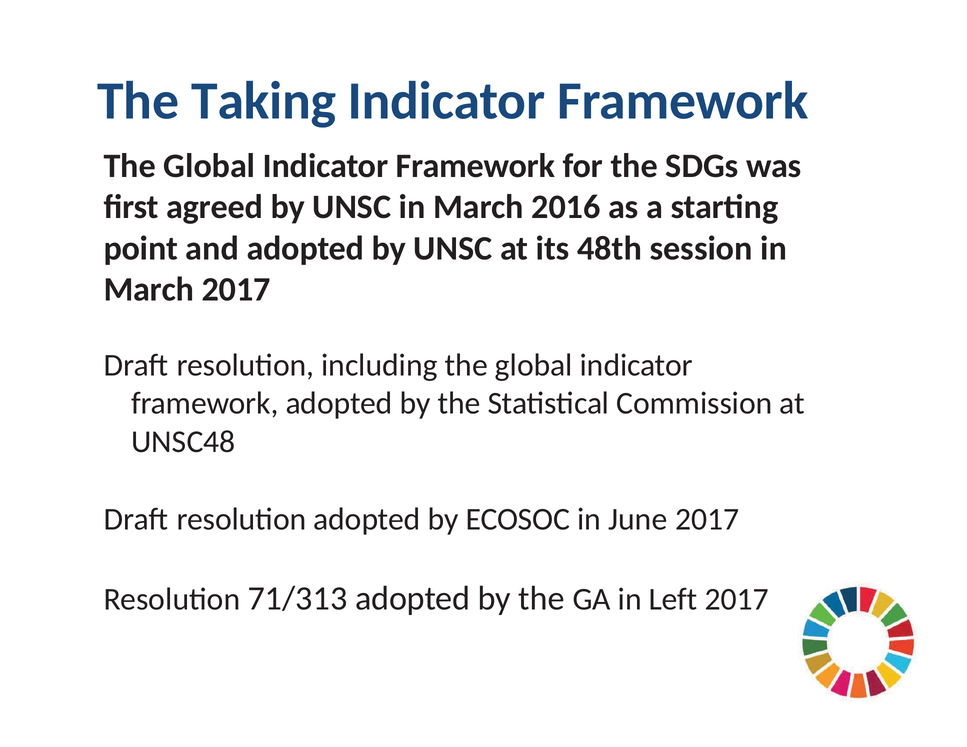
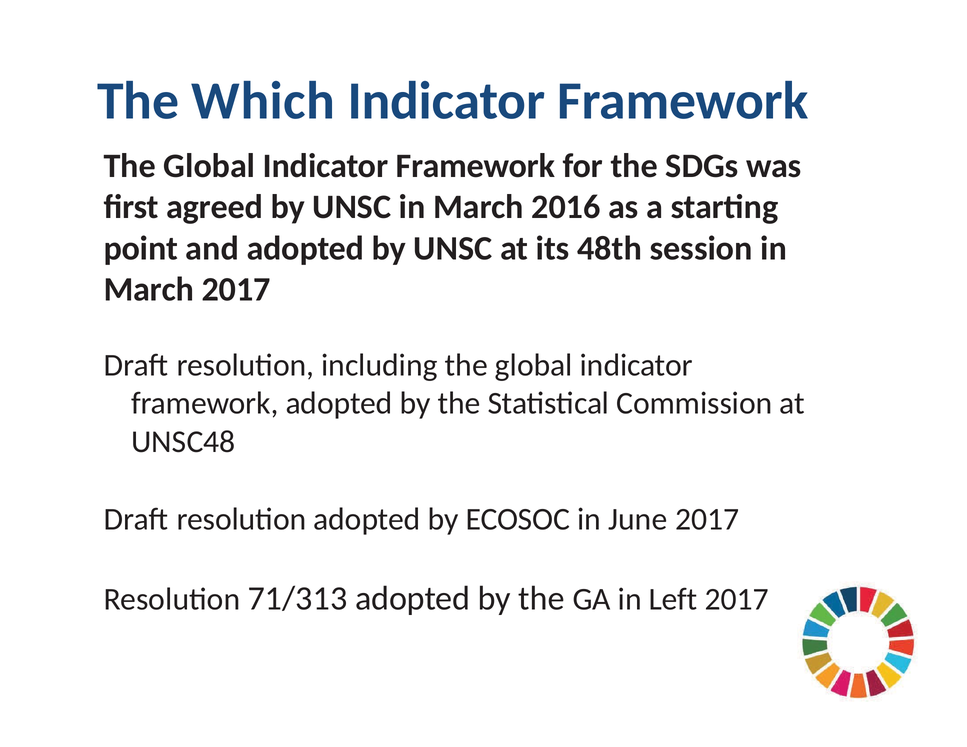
Taking: Taking -> Which
